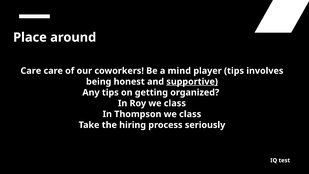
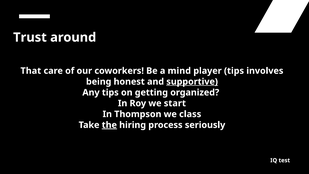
Place: Place -> Trust
Care at (31, 71): Care -> That
Roy we class: class -> start
the underline: none -> present
